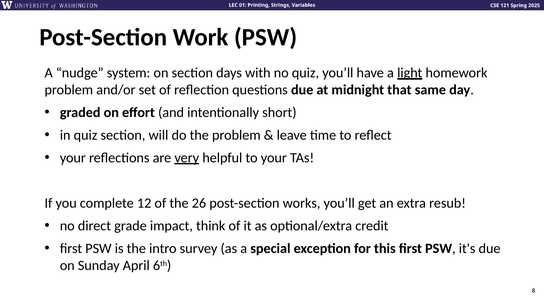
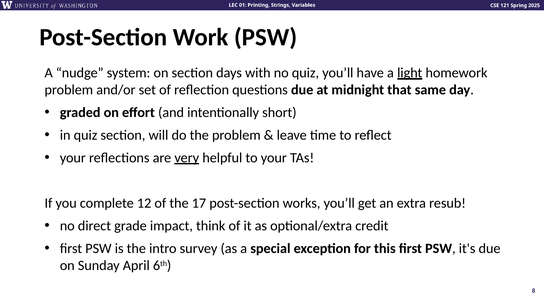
26: 26 -> 17
